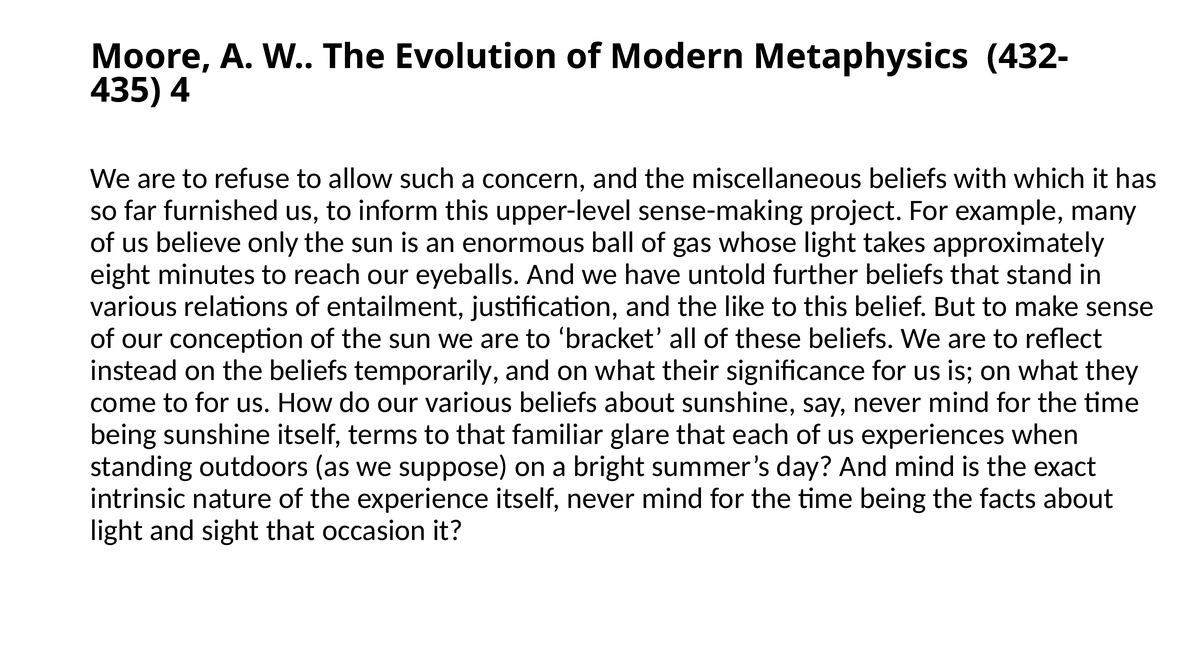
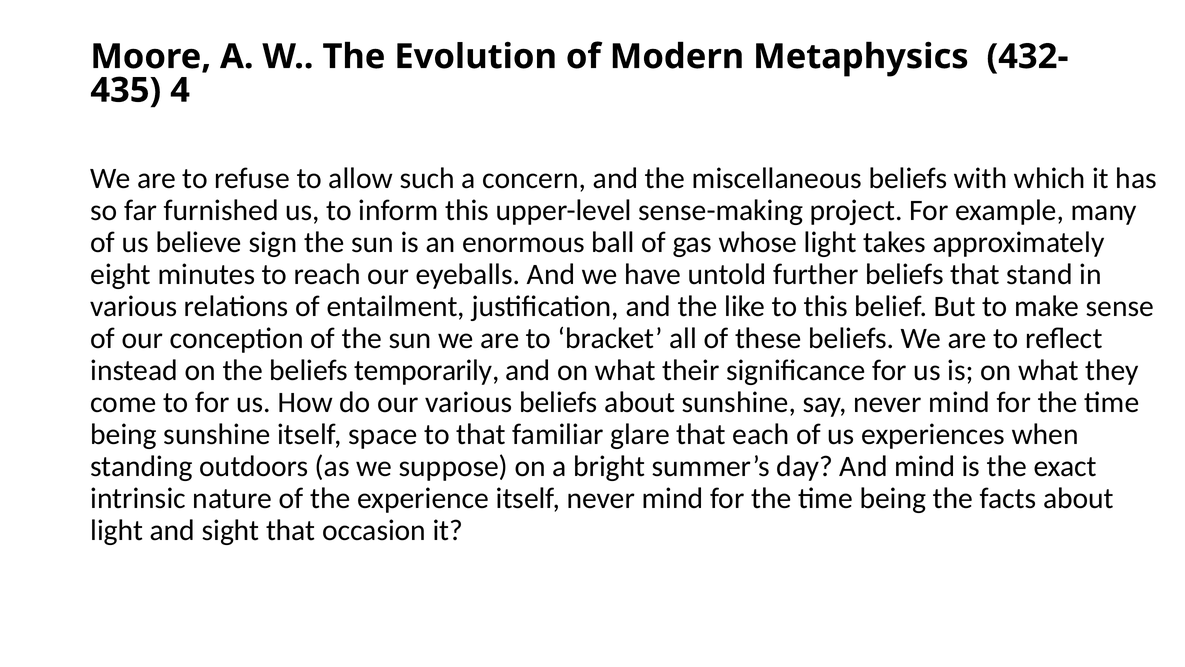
only: only -> sign
terms: terms -> space
